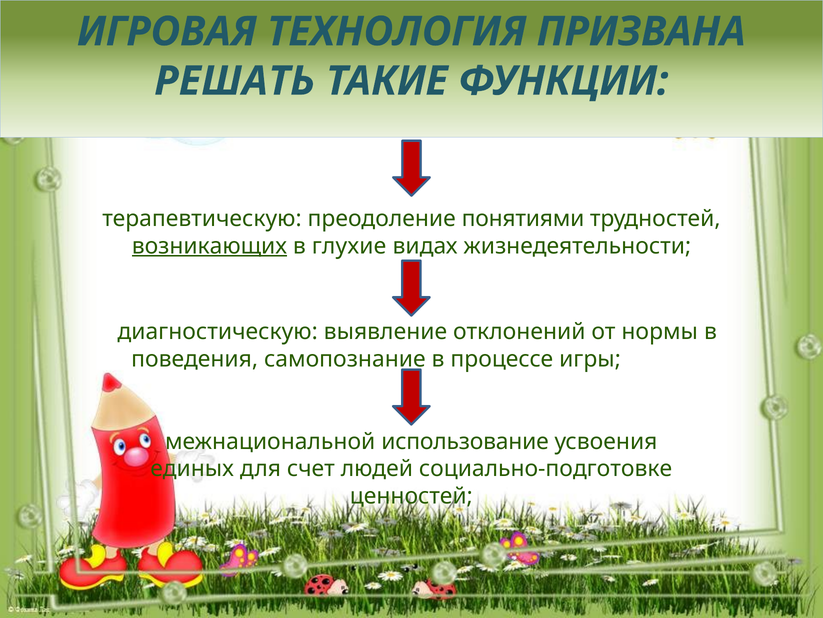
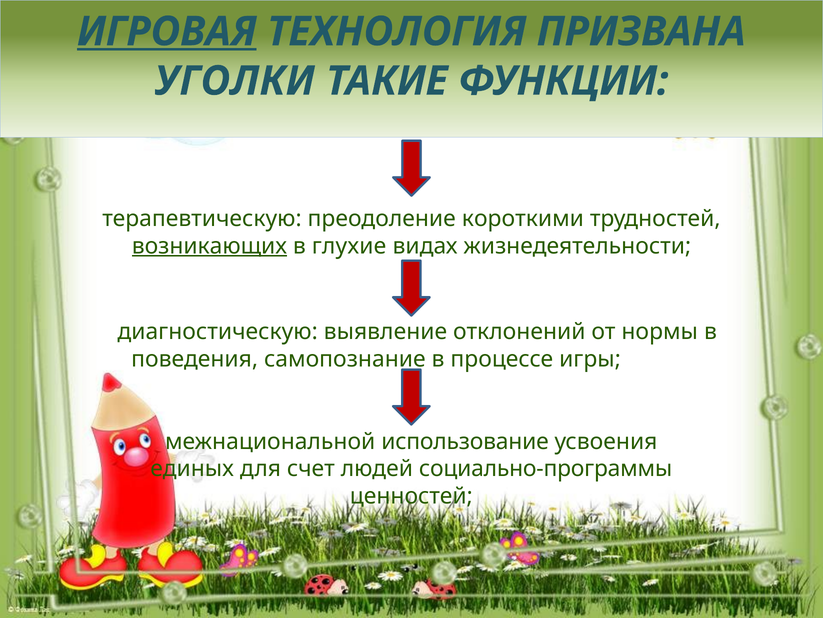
ИГРОВАЯ underline: none -> present
РЕШАТЬ: РЕШАТЬ -> УГОЛКИ
понятиями: понятиями -> короткими
социально-подготовке: социально-подготовке -> социально-программы
